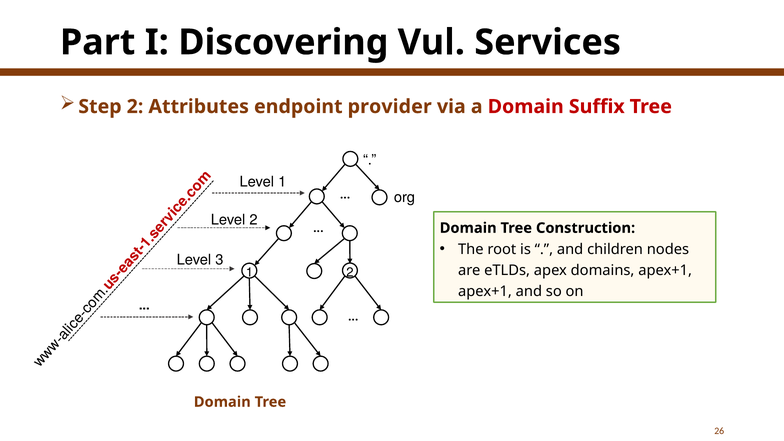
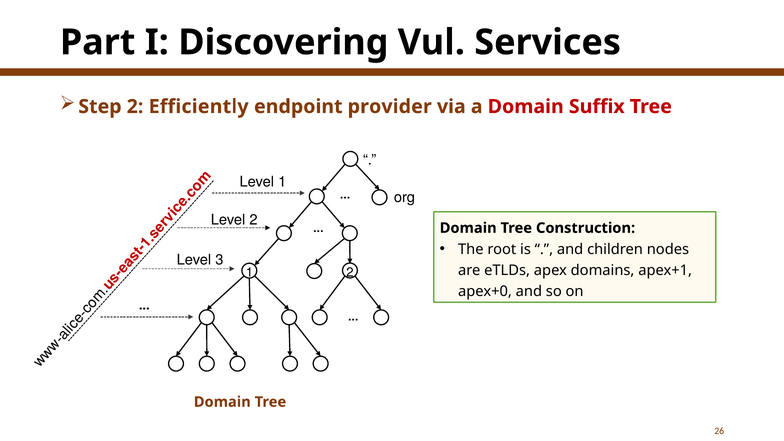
Attributes: Attributes -> Efficiently
apex+1 at (485, 291): apex+1 -> apex+0
